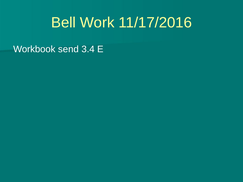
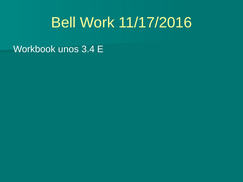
send: send -> unos
